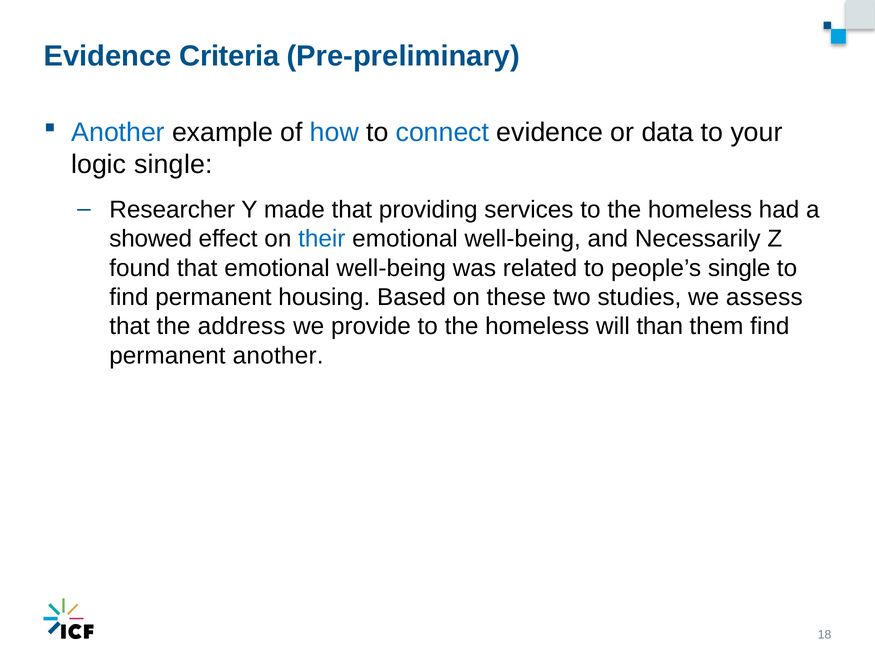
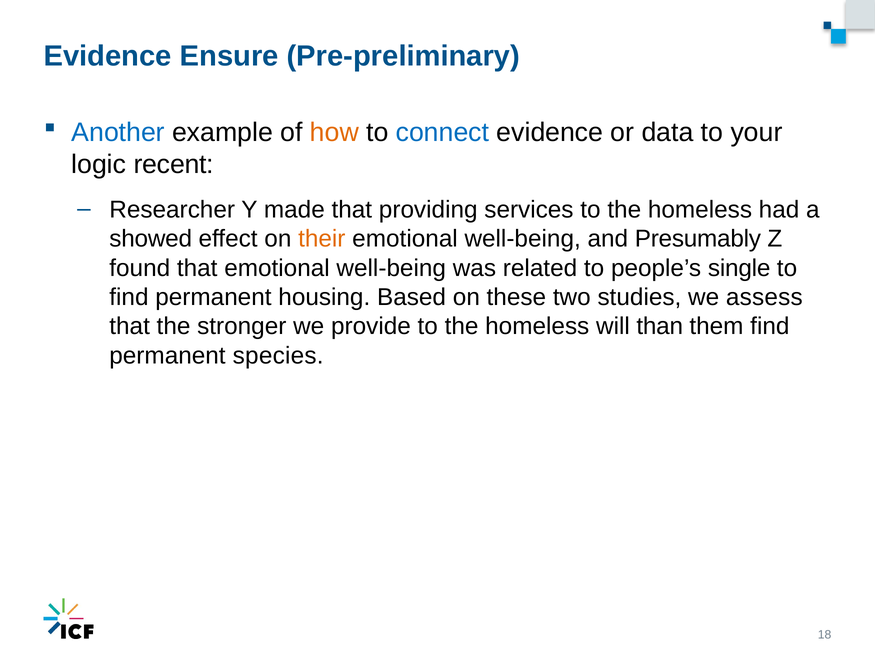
Criteria: Criteria -> Ensure
how colour: blue -> orange
logic single: single -> recent
their colour: blue -> orange
Necessarily: Necessarily -> Presumably
address: address -> stronger
permanent another: another -> species
